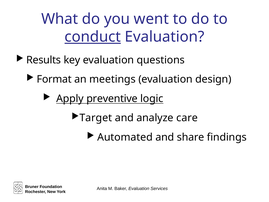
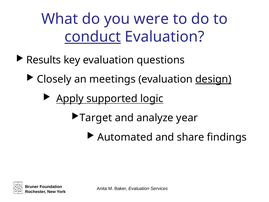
went: went -> were
Format: Format -> Closely
design underline: none -> present
preventive: preventive -> supported
care: care -> year
